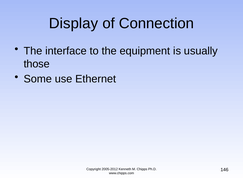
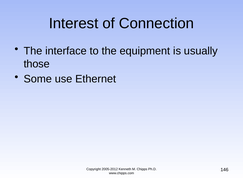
Display: Display -> Interest
